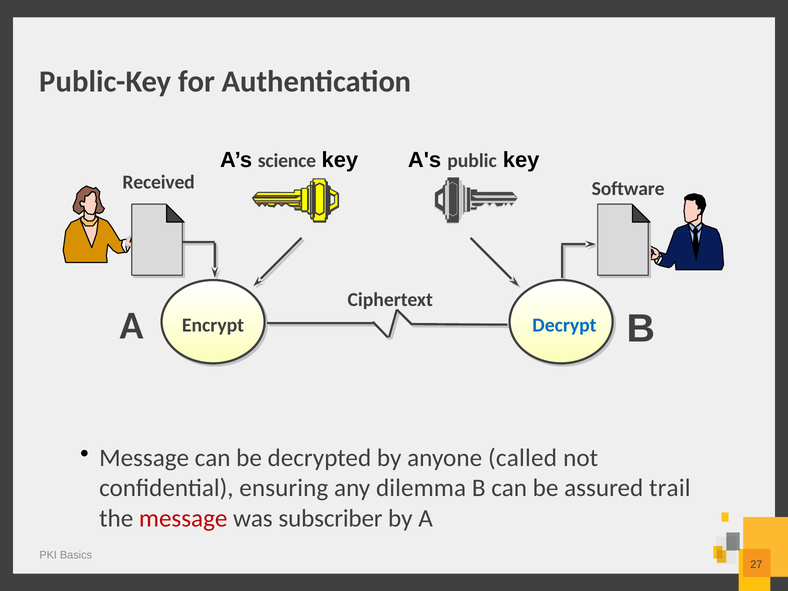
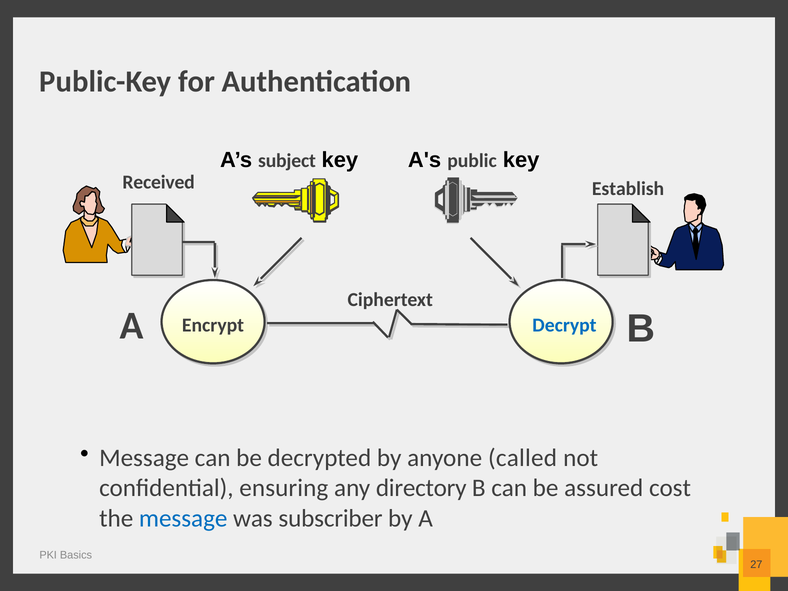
science: science -> subject
Software: Software -> Establish
dilemma: dilemma -> directory
trail: trail -> cost
message at (183, 518) colour: red -> blue
